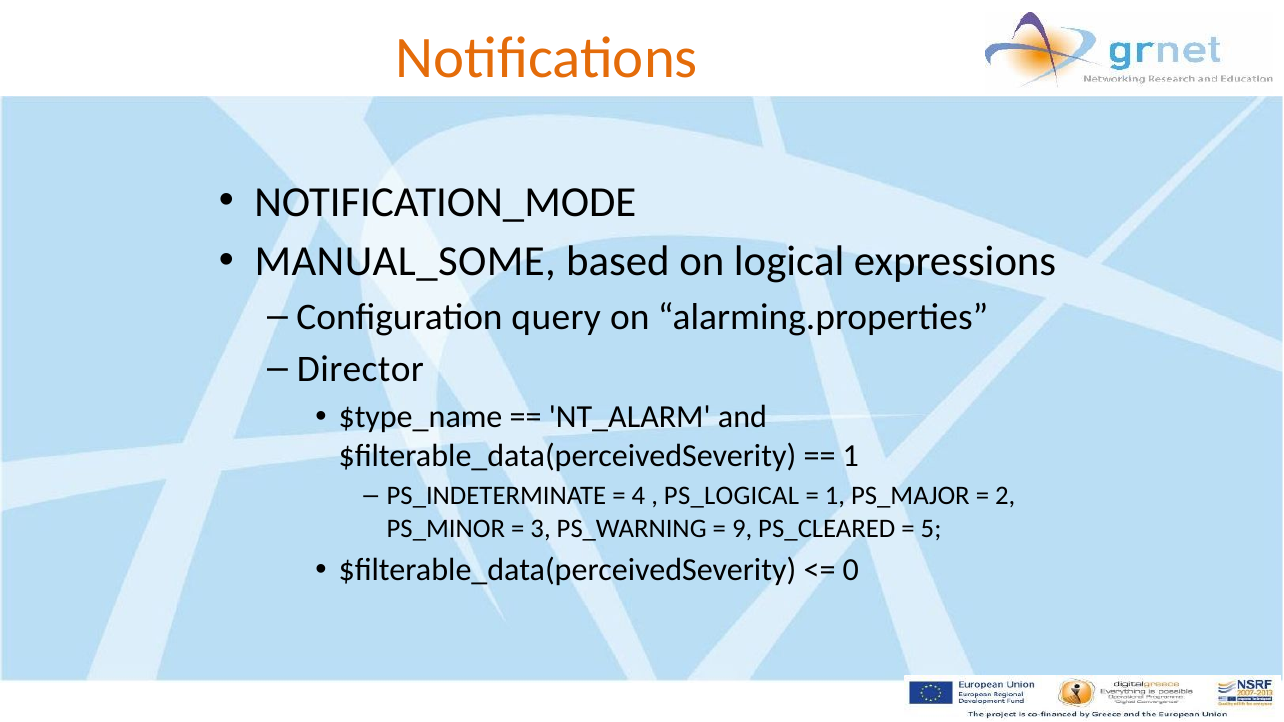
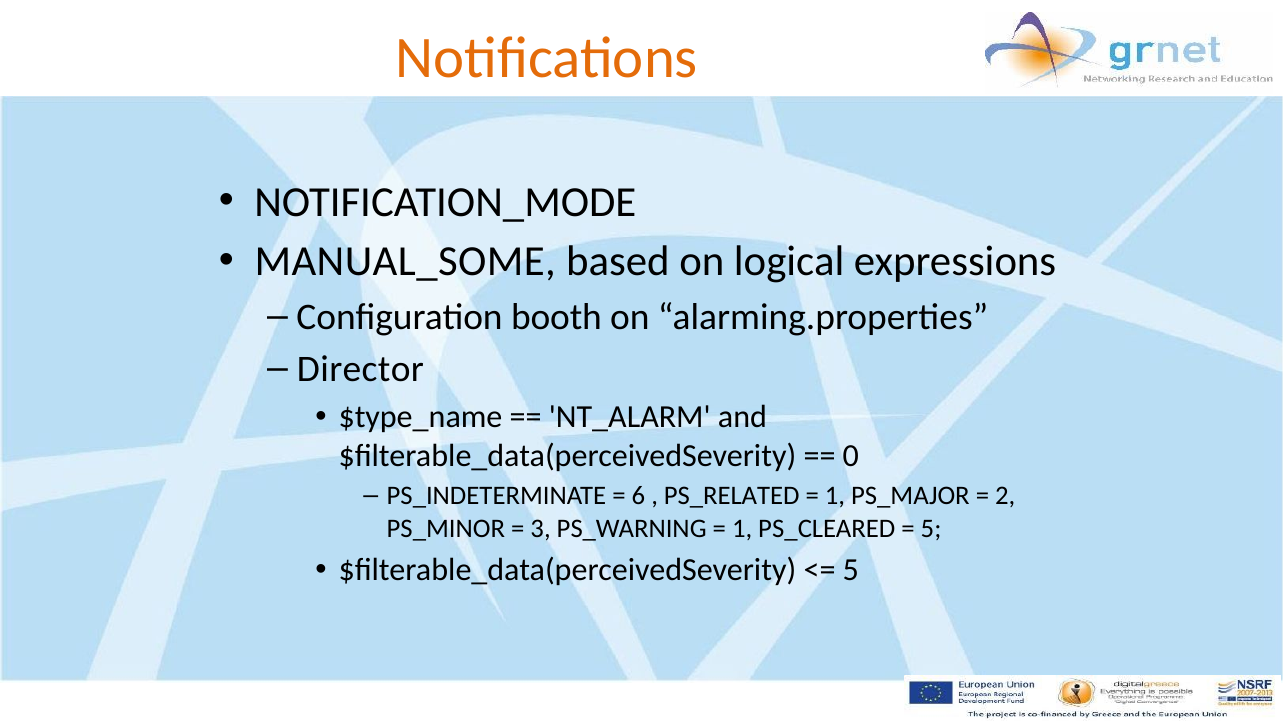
query: query -> booth
1 at (851, 456): 1 -> 0
4: 4 -> 6
PS_LOGICAL: PS_LOGICAL -> PS_RELATED
9 at (742, 528): 9 -> 1
0 at (851, 570): 0 -> 5
